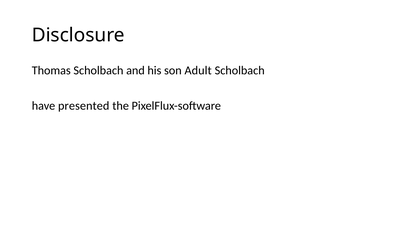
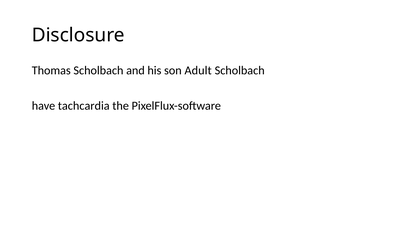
presented: presented -> tachcardia
